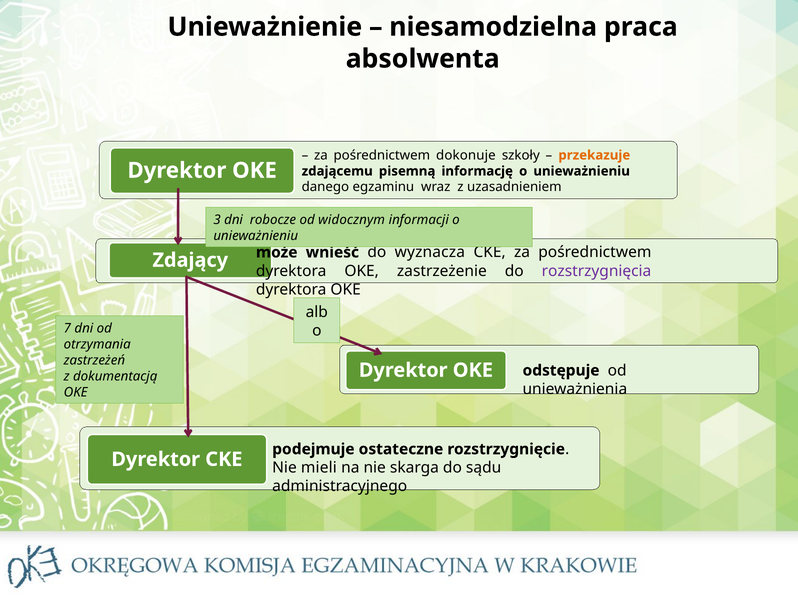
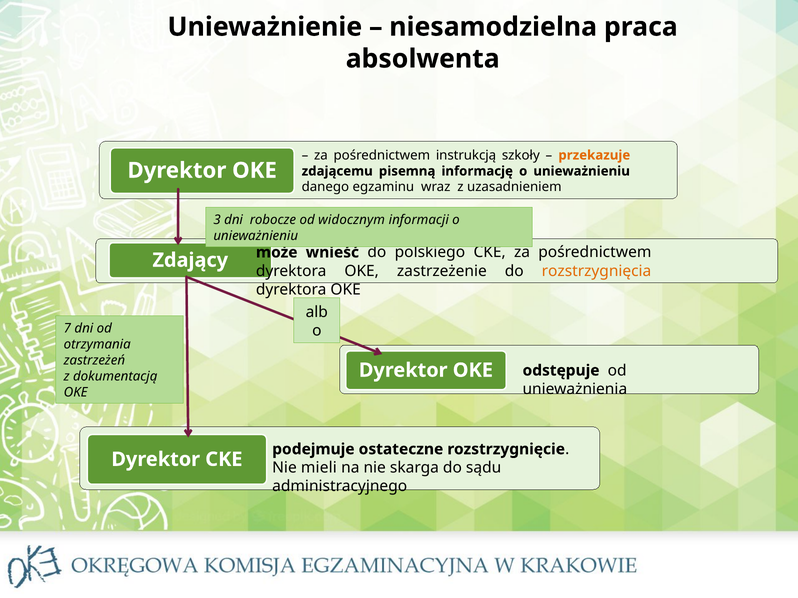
dokonuje: dokonuje -> instrukcją
wyznacza: wyznacza -> polskiego
rozstrzygnięcia colour: purple -> orange
